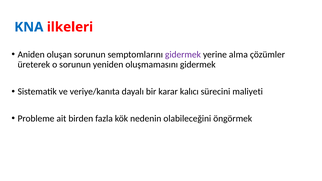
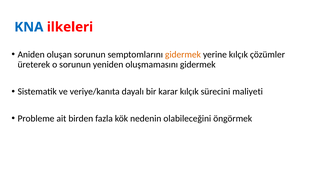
gidermek at (183, 54) colour: purple -> orange
yerine alma: alma -> kılçık
karar kalıcı: kalıcı -> kılçık
